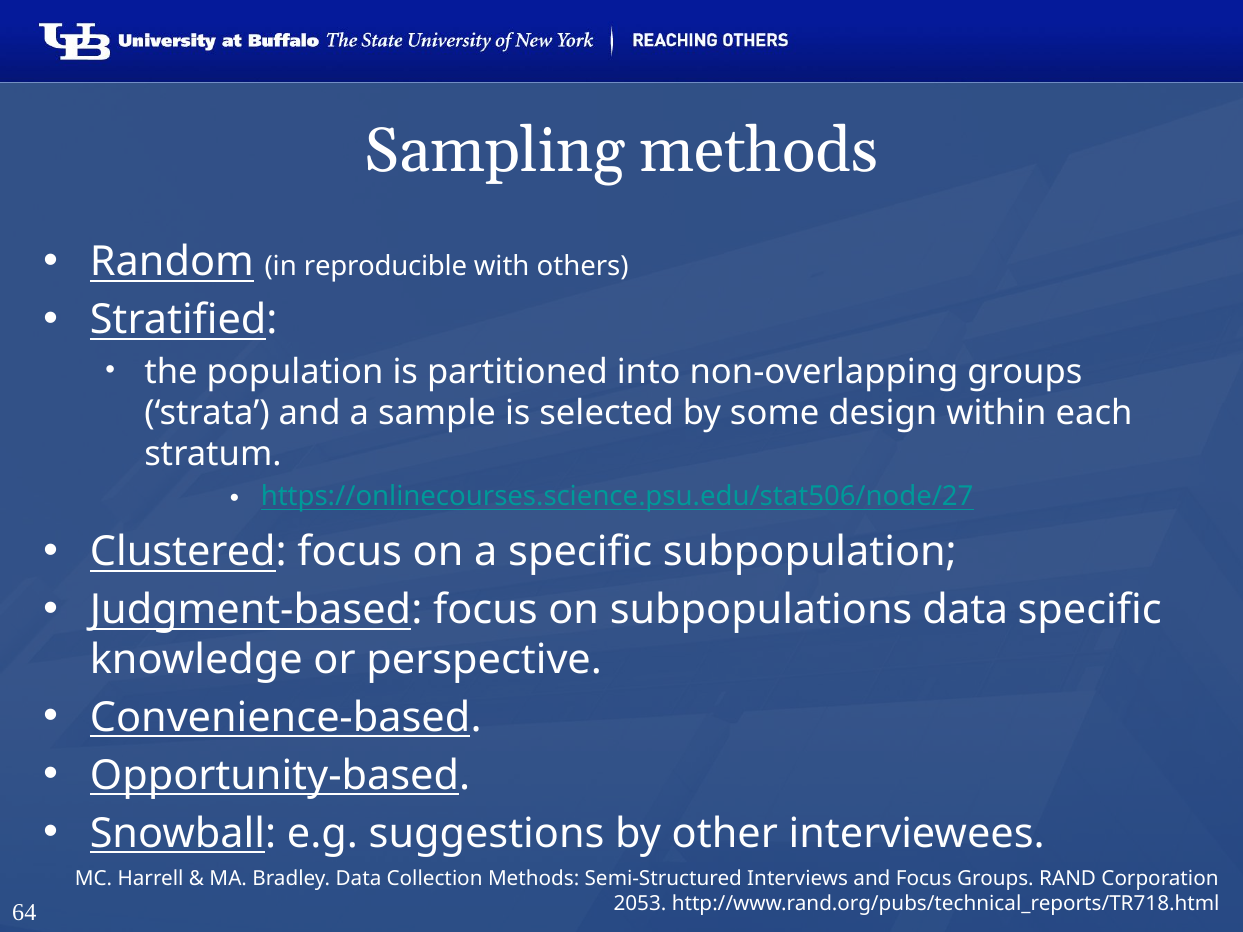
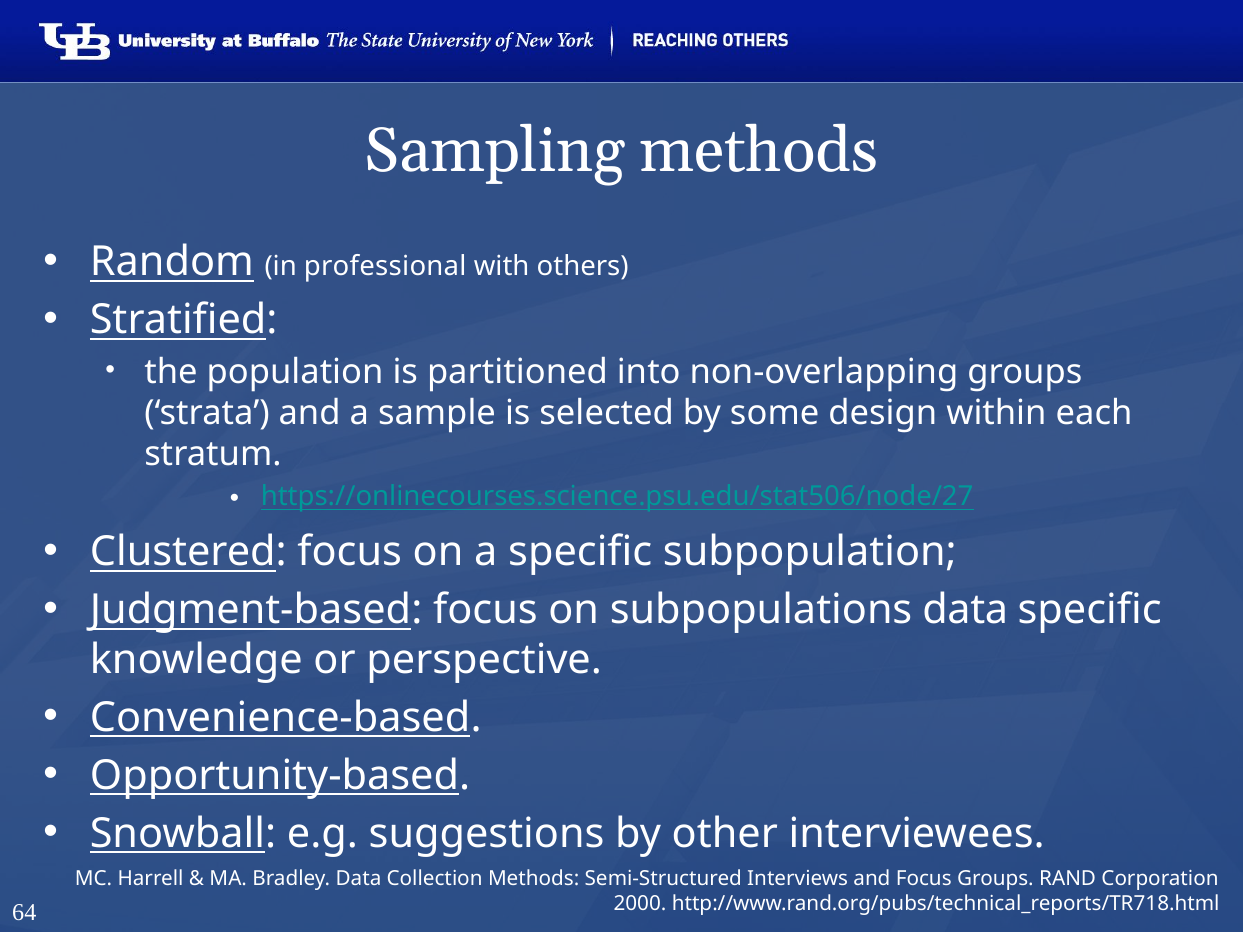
reproducible: reproducible -> professional
2053: 2053 -> 2000
